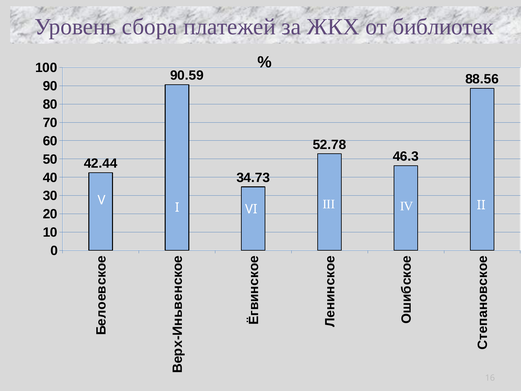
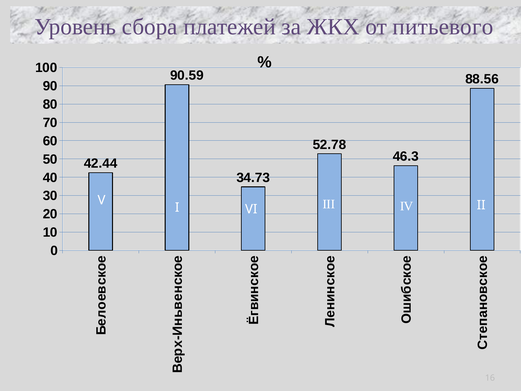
библиотек: библиотек -> питьевого
